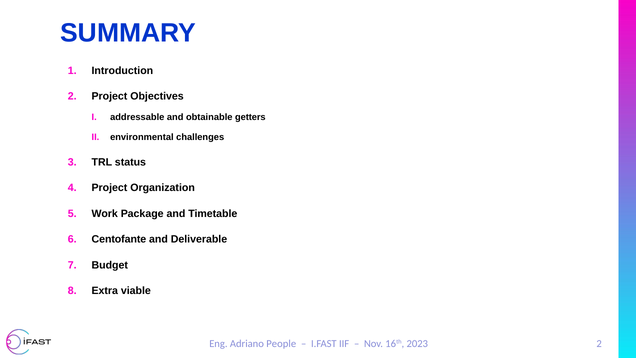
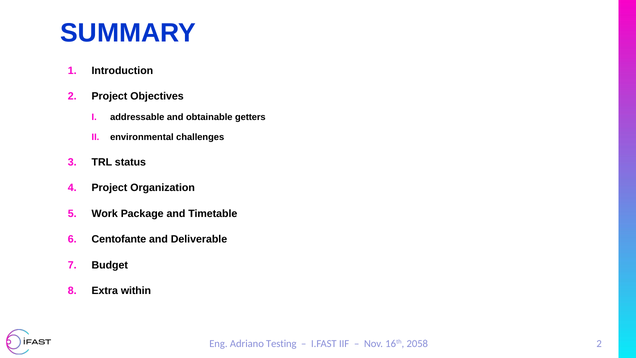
viable: viable -> within
People: People -> Testing
2023: 2023 -> 2058
